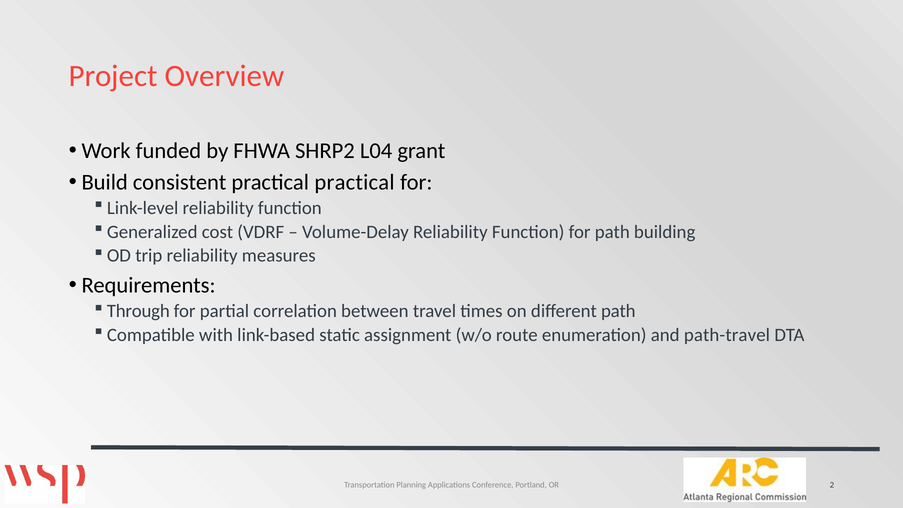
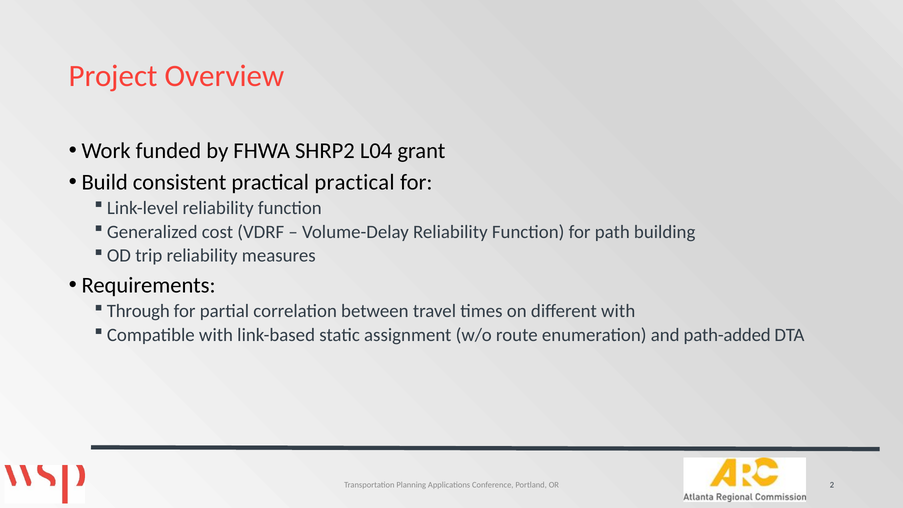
different path: path -> with
path-travel: path-travel -> path-added
